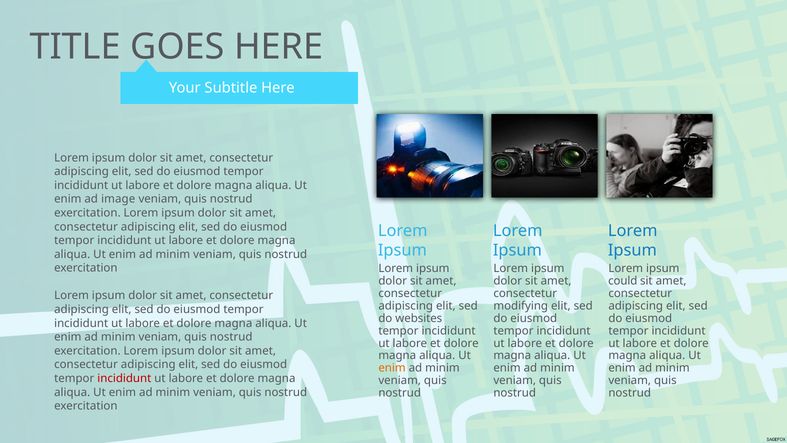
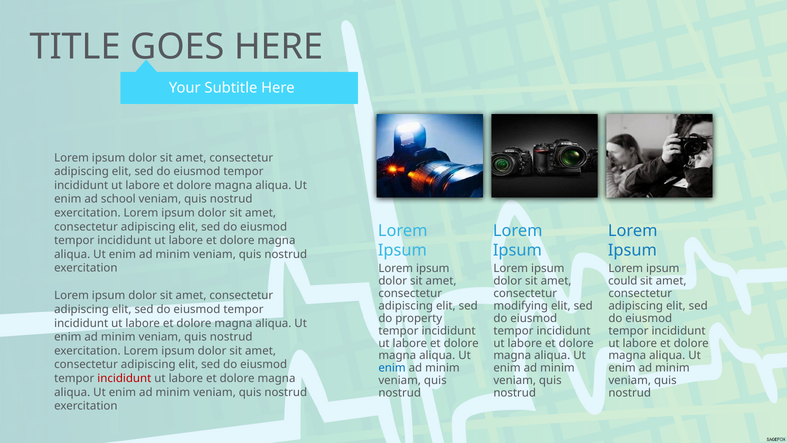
image: image -> school
websites: websites -> property
enim at (392, 368) colour: orange -> blue
